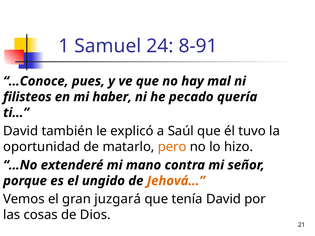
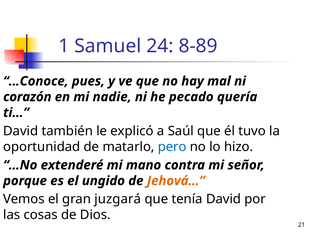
8-91: 8-91 -> 8-89
filisteos: filisteos -> corazón
haber: haber -> nadie
pero colour: orange -> blue
